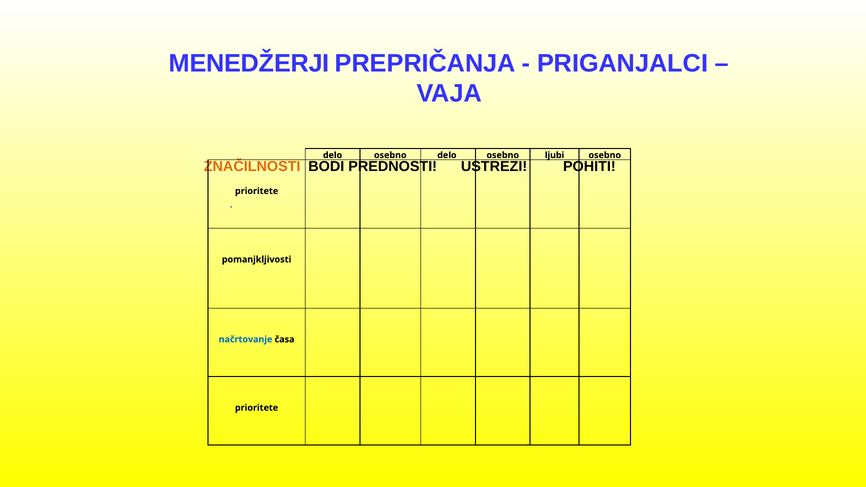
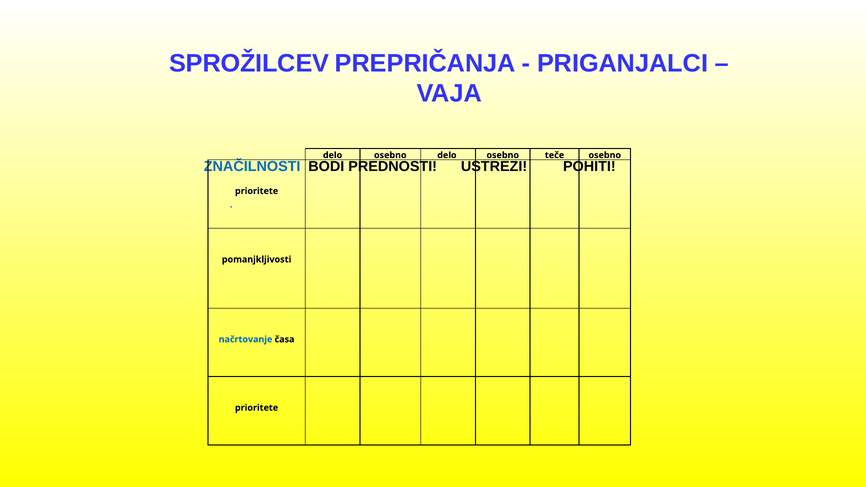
MENEDŽERJI: MENEDŽERJI -> SPROŽILCEV
ljubi: ljubi -> teče
ZNAČILNOSTI colour: orange -> blue
